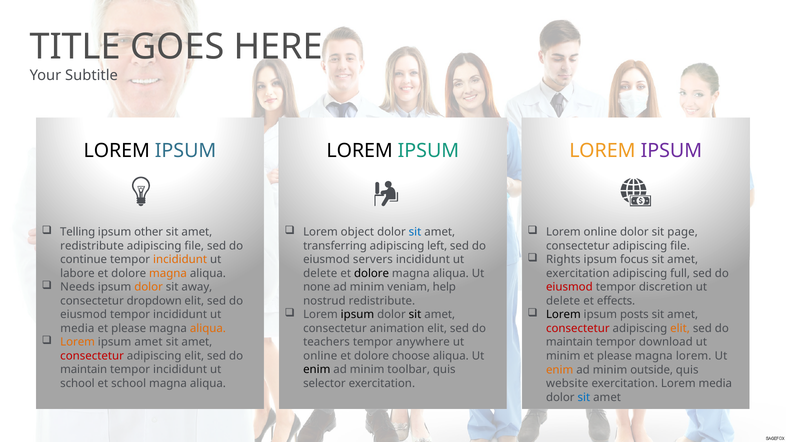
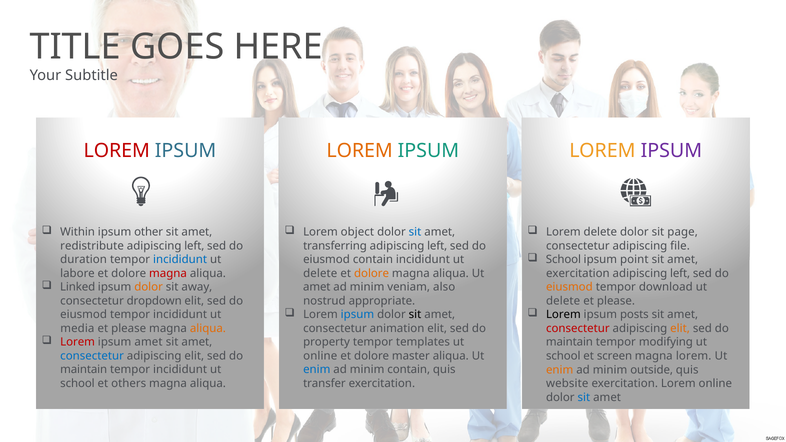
LOREM at (117, 151) colour: black -> red
LOREM at (360, 151) colour: black -> orange
Telling: Telling -> Within
Lorem online: online -> delete
file at (194, 246): file -> left
Rights at (563, 260): Rights -> School
focus: focus -> point
continue: continue -> duration
incididunt at (180, 260) colour: orange -> blue
eiusmod servers: servers -> contain
magna at (168, 273) colour: orange -> red
dolore at (372, 273) colour: black -> orange
full at (680, 273): full -> left
Needs: Needs -> Linked
none at (317, 287): none -> amet
help: help -> also
eiusmod at (569, 287) colour: red -> orange
discretion: discretion -> download
nostrud redistribute: redistribute -> appropriate
effects at (616, 301): effects -> please
ipsum at (357, 315) colour: black -> blue
Lorem at (78, 342) colour: orange -> red
teachers: teachers -> property
anywhere: anywhere -> templates
download: download -> modifying
consectetur at (92, 356) colour: red -> blue
choose: choose -> master
minim at (563, 356): minim -> school
please at (614, 356): please -> screen
enim at (317, 370) colour: black -> blue
minim toolbar: toolbar -> contain
et school: school -> others
selector: selector -> transfer
Lorem media: media -> online
